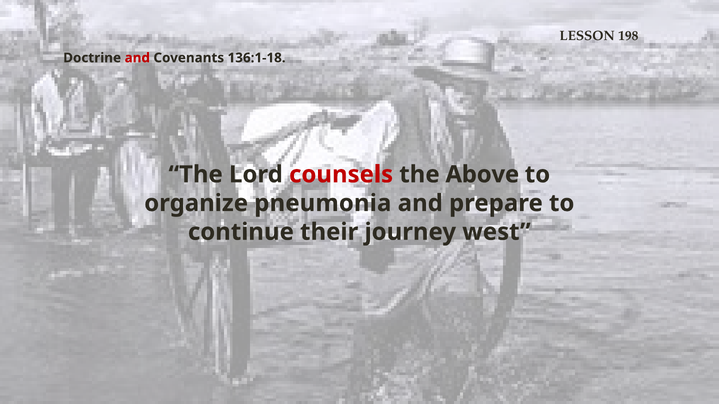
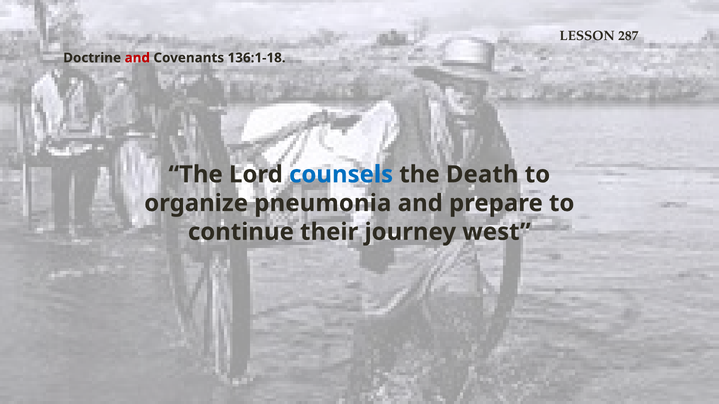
198: 198 -> 287
counsels colour: red -> blue
Above: Above -> Death
